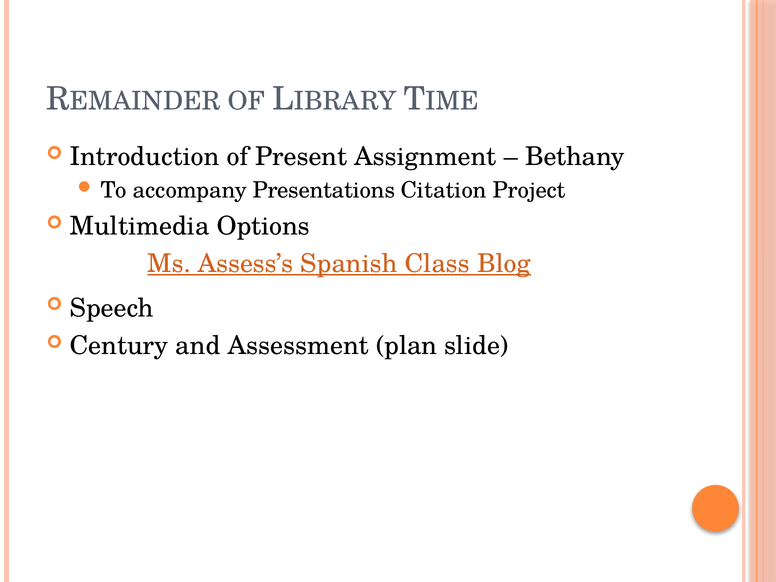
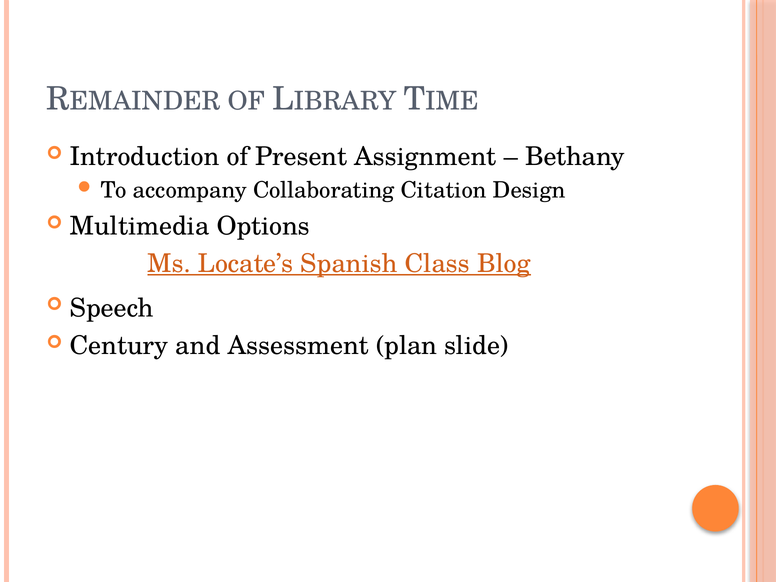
Presentations: Presentations -> Collaborating
Project: Project -> Design
Assess’s: Assess’s -> Locate’s
